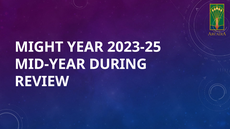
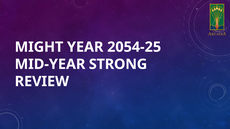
2023-25: 2023-25 -> 2054-25
DURING: DURING -> STRONG
